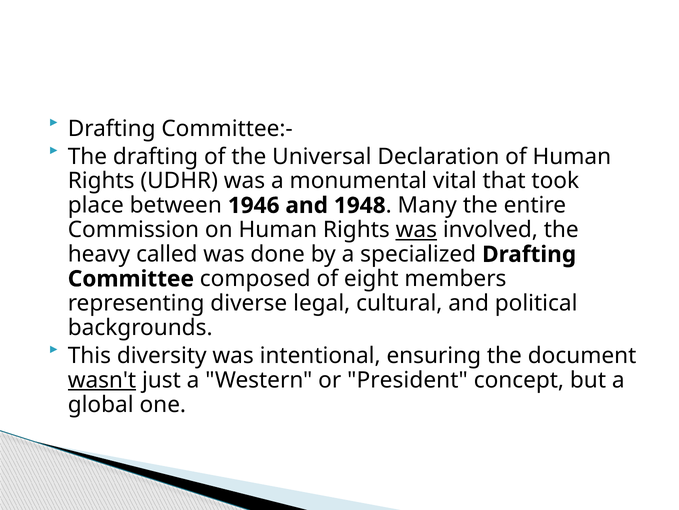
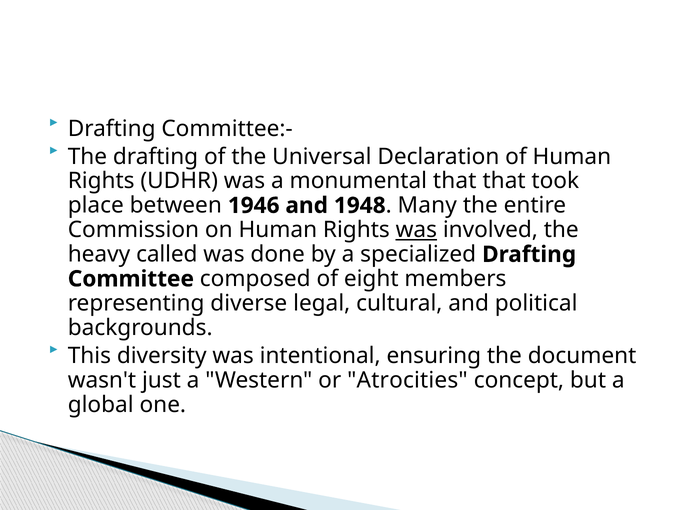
monumental vital: vital -> that
wasn't underline: present -> none
President: President -> Atrocities
